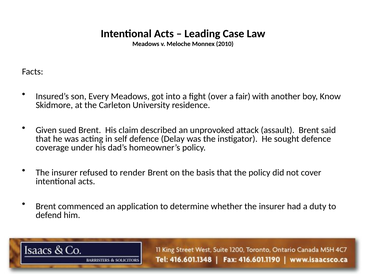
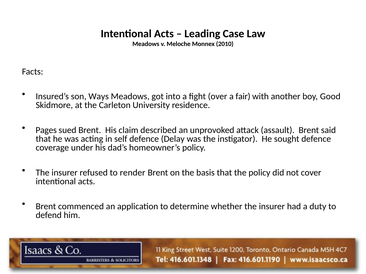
Every: Every -> Ways
Know: Know -> Good
Given: Given -> Pages
